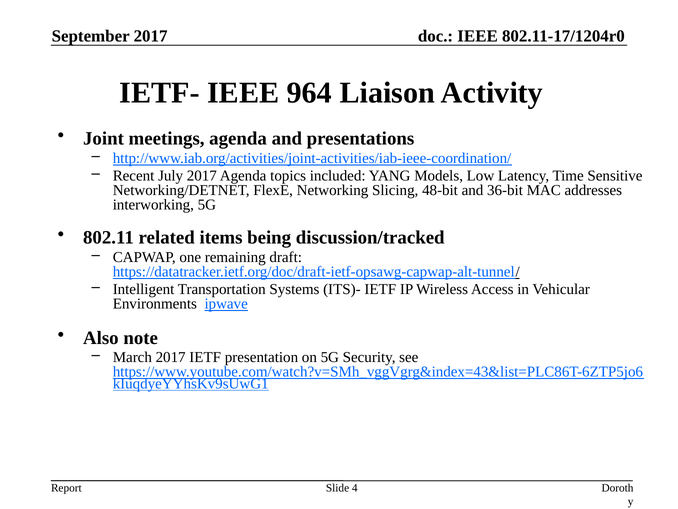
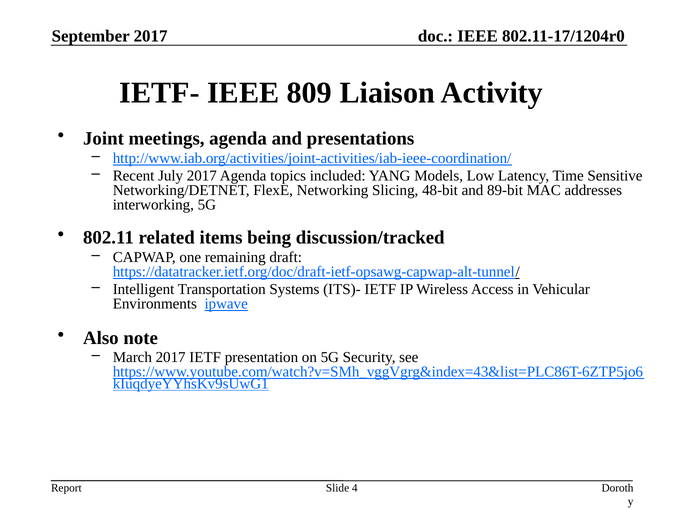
964: 964 -> 809
36-bit: 36-bit -> 89-bit
